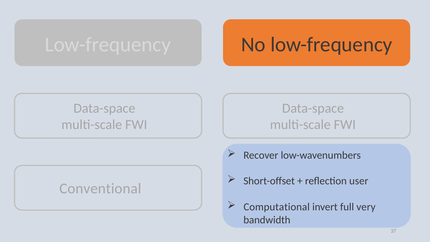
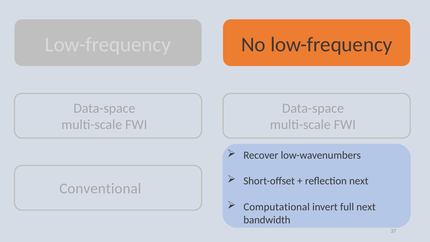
reflection user: user -> next
full very: very -> next
